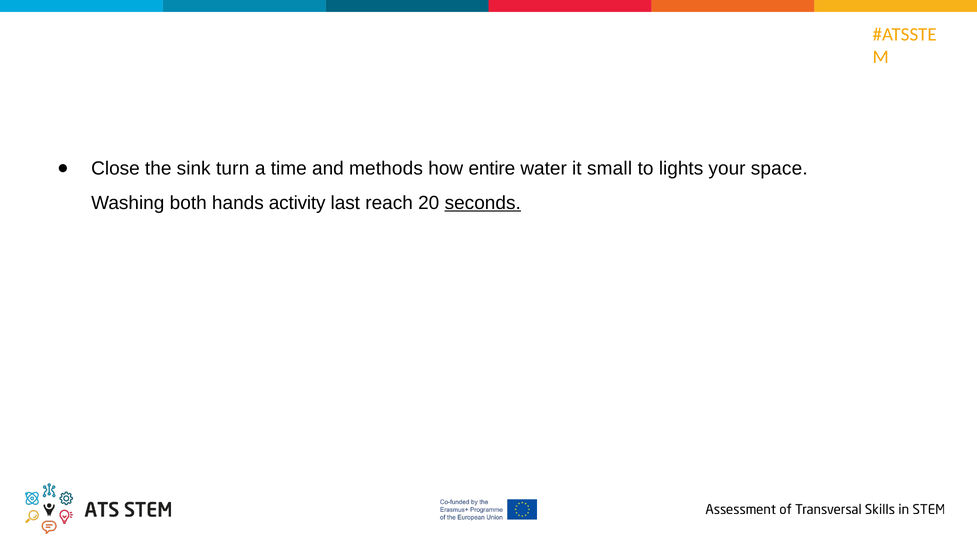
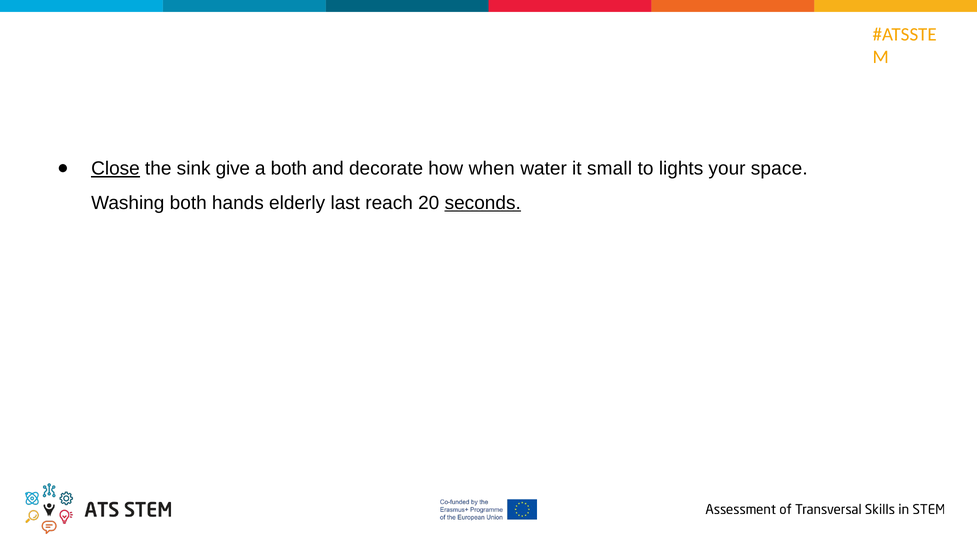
Close underline: none -> present
turn: turn -> give
a time: time -> both
methods: methods -> decorate
entire: entire -> when
activity: activity -> elderly
